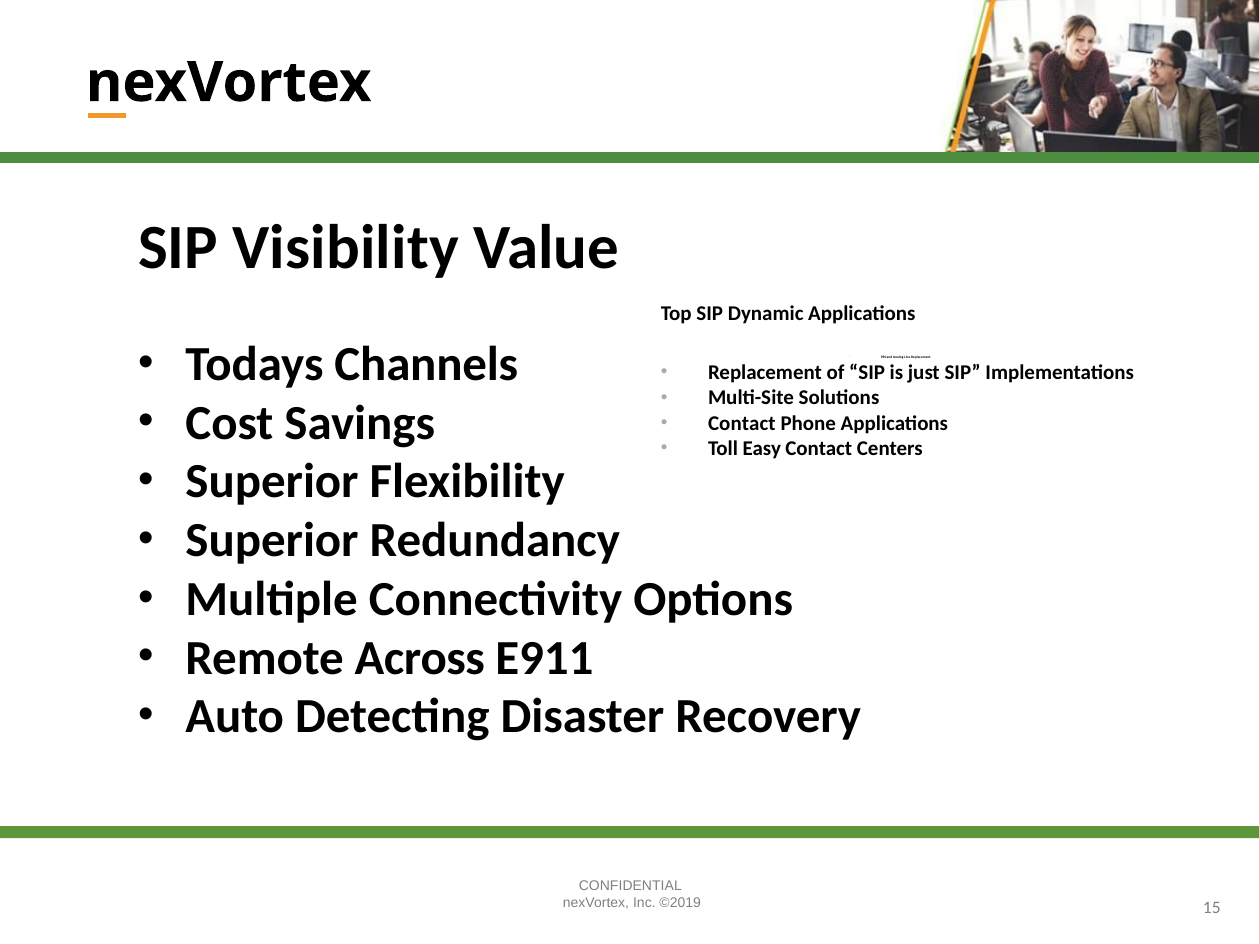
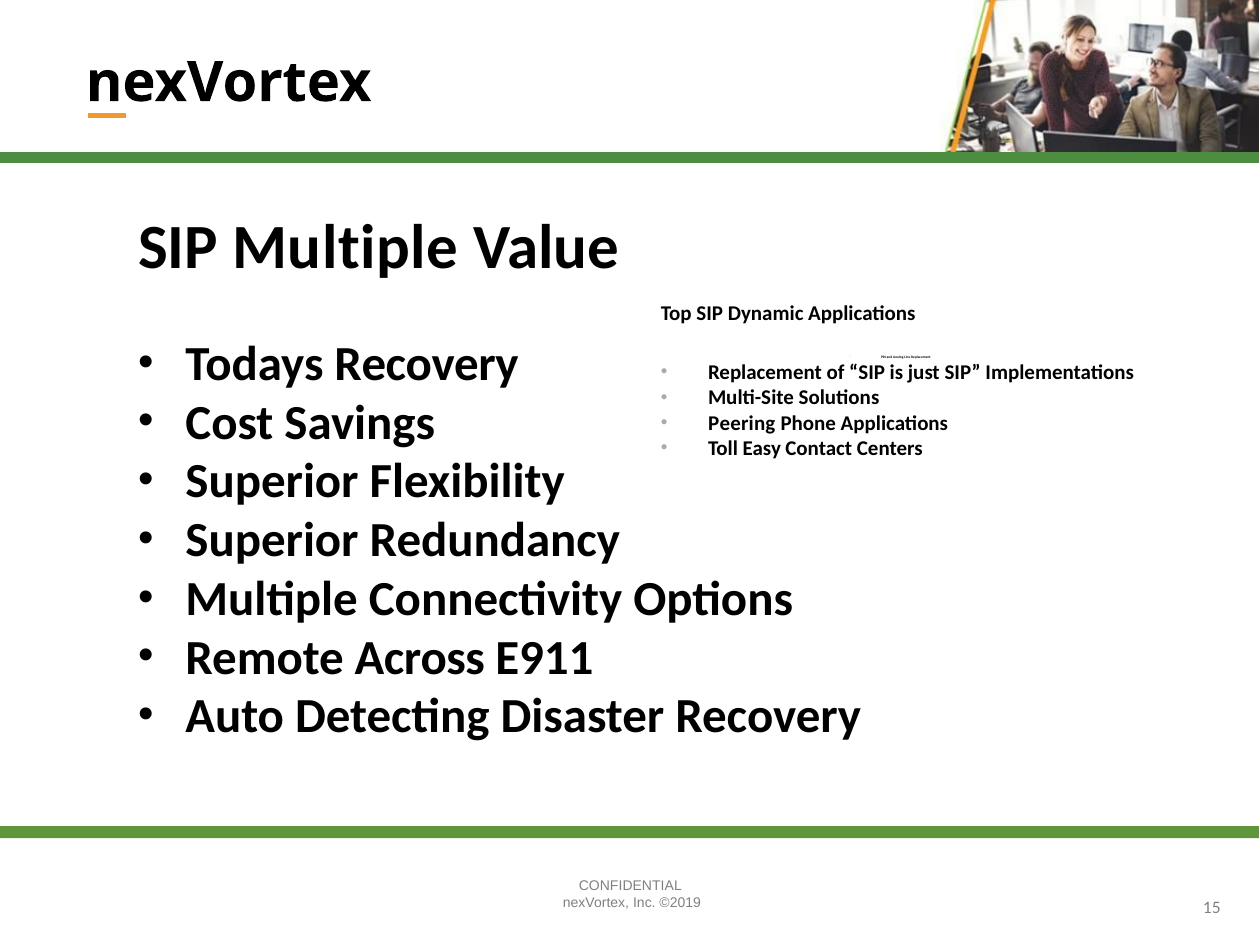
SIP Visibility: Visibility -> Multiple
Todays Channels: Channels -> Recovery
Contact at (742, 423): Contact -> Peering
